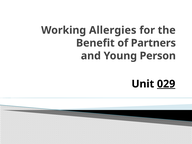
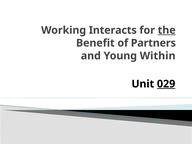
Allergies: Allergies -> Interacts
the underline: none -> present
Person: Person -> Within
